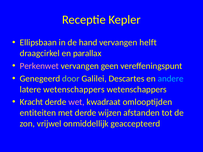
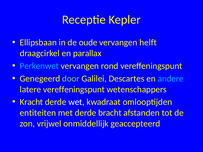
hand: hand -> oude
Perkenwet colour: pink -> light blue
geen: geen -> rond
latere wetenschappers: wetenschappers -> vereffeningspunt
wet colour: pink -> white
wijzen: wijzen -> bracht
